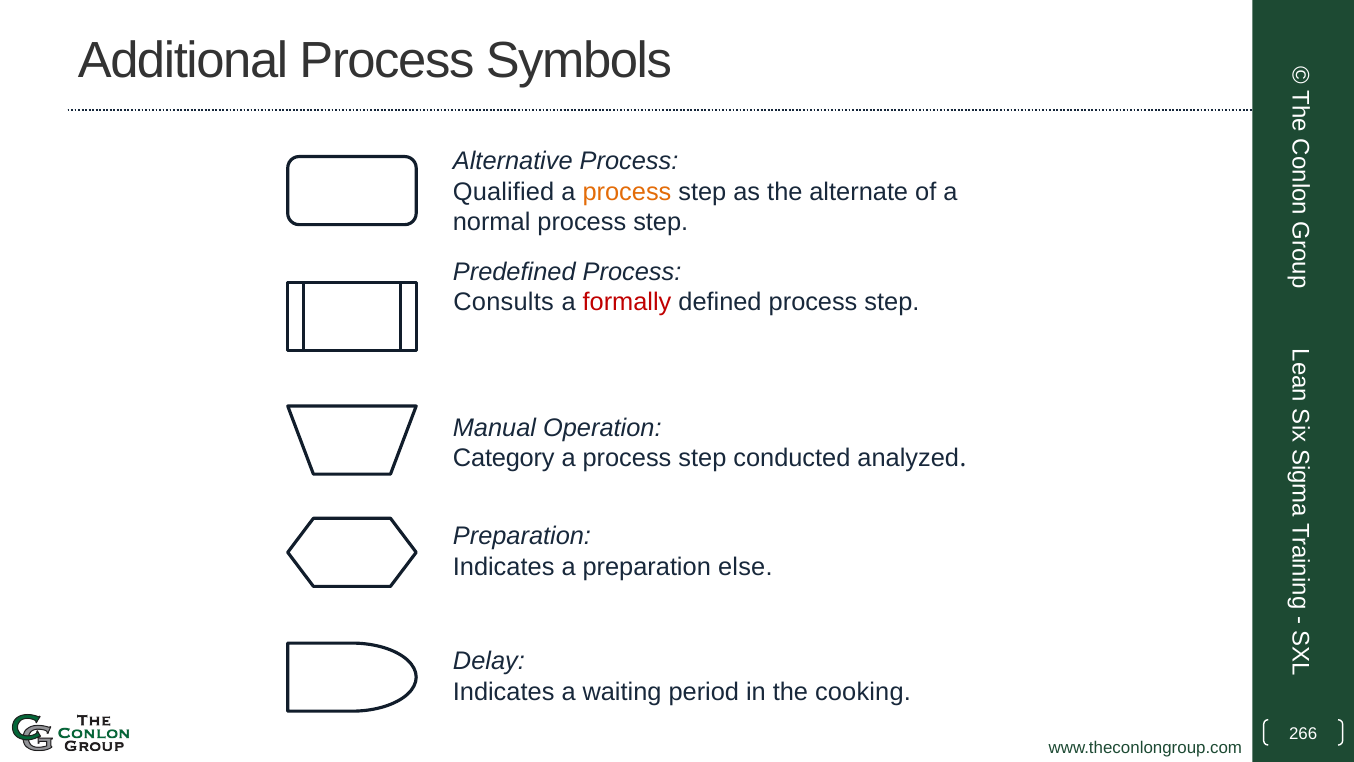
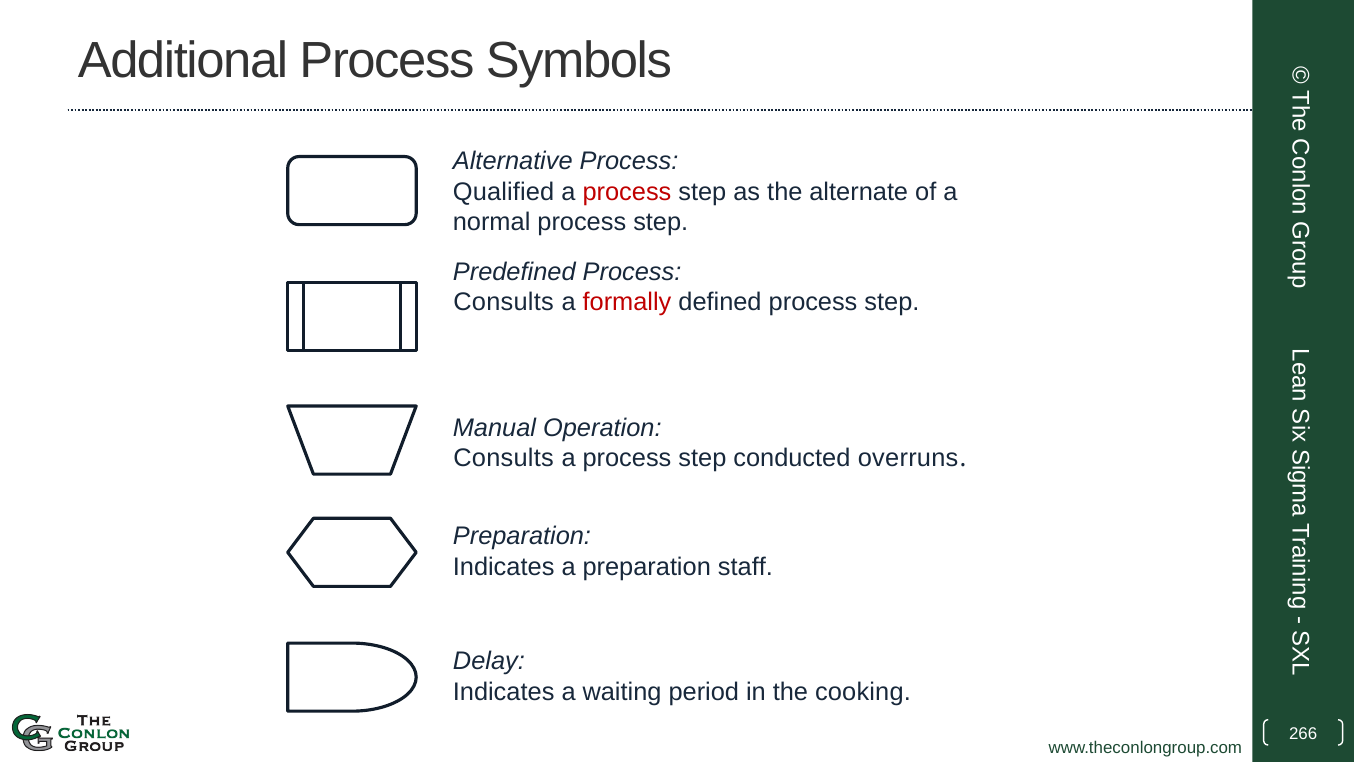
process at (627, 192) colour: orange -> red
Category at (504, 458): Category -> Consults
analyzed: analyzed -> overruns
else: else -> staff
